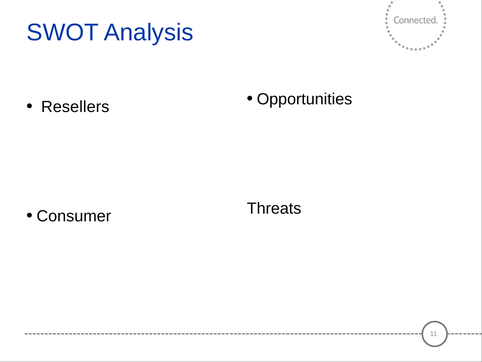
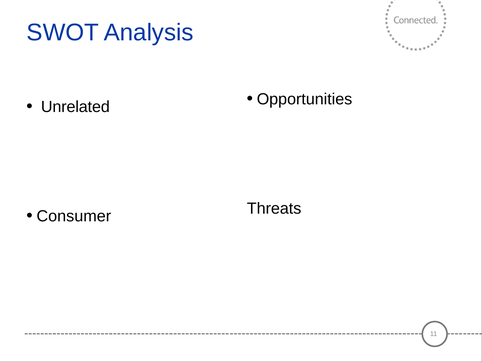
Resellers: Resellers -> Unrelated
